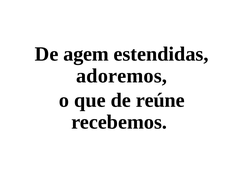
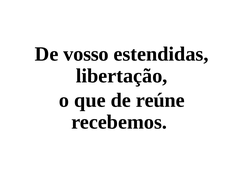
agem: agem -> vosso
adoremos: adoremos -> libertação
